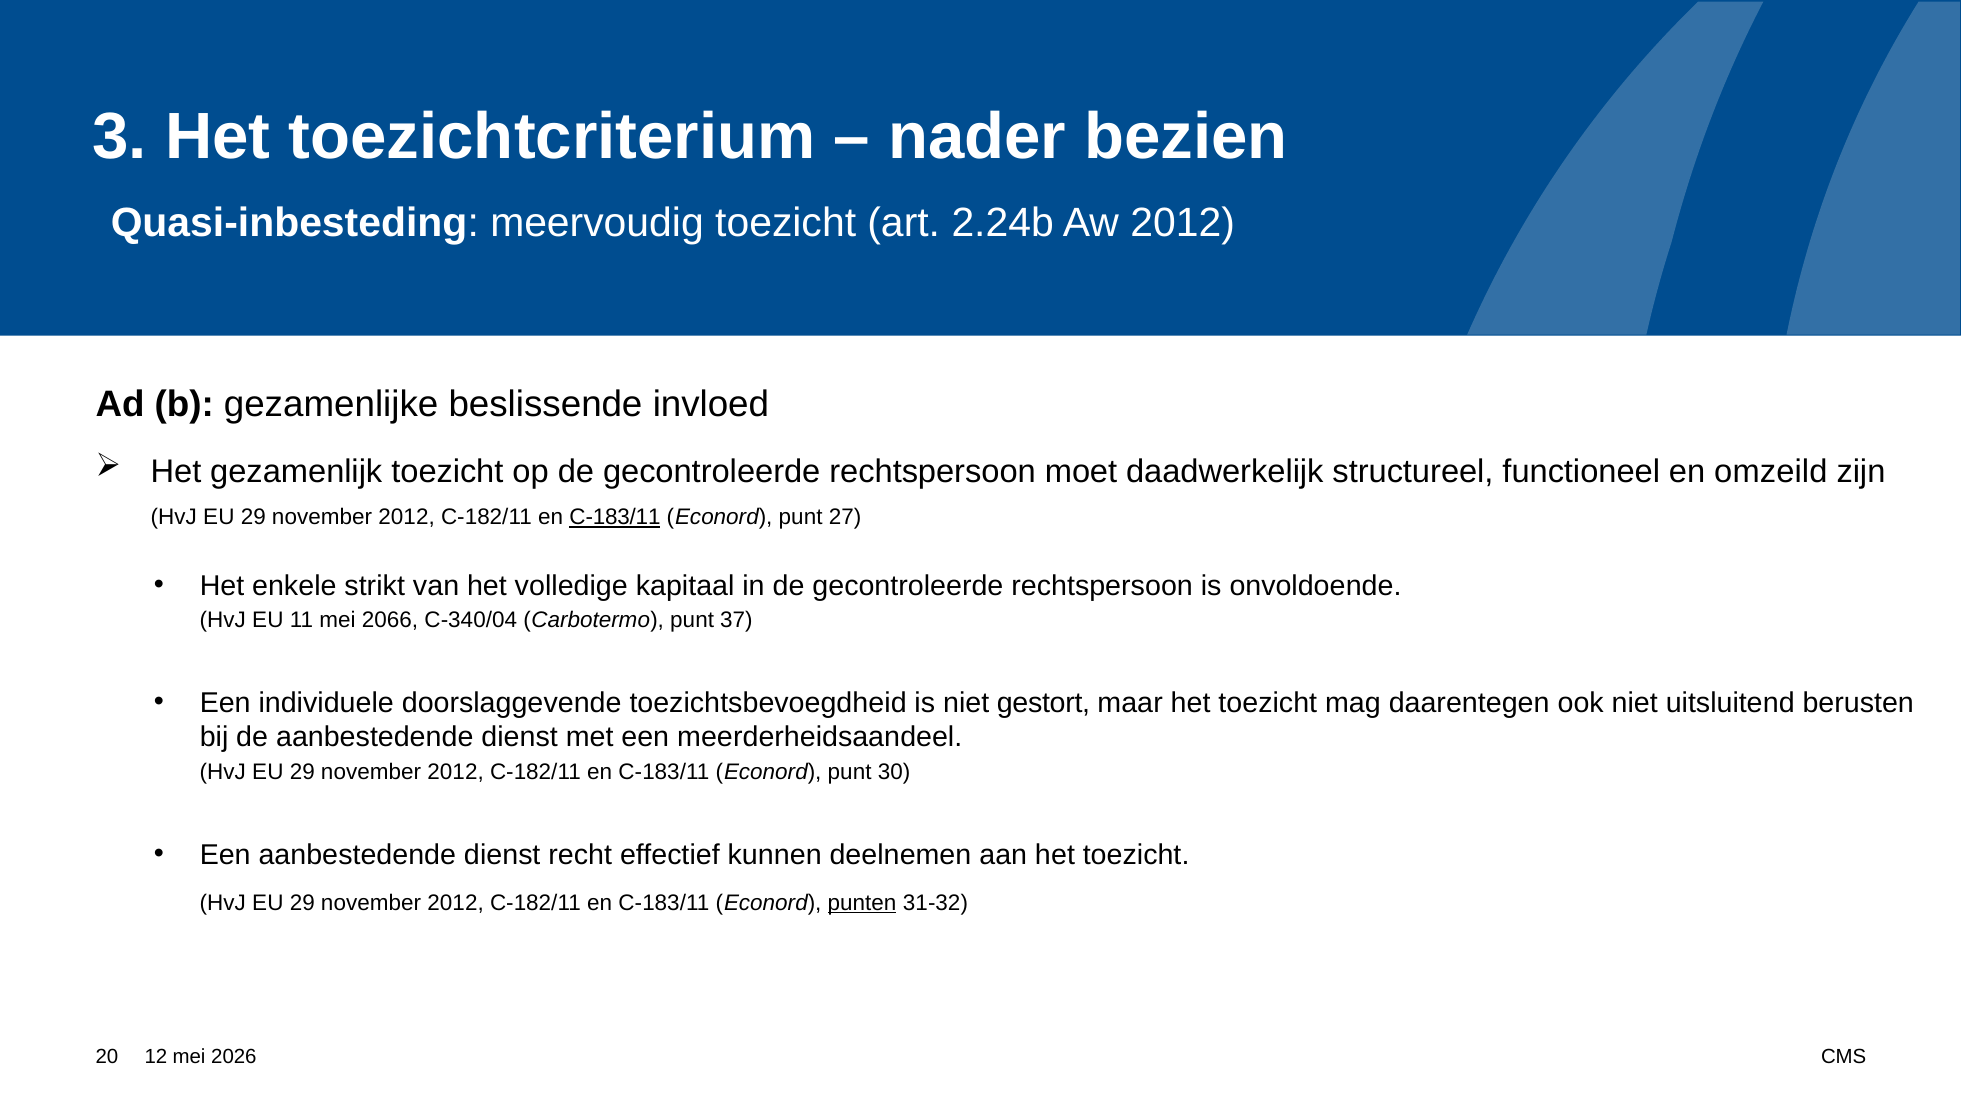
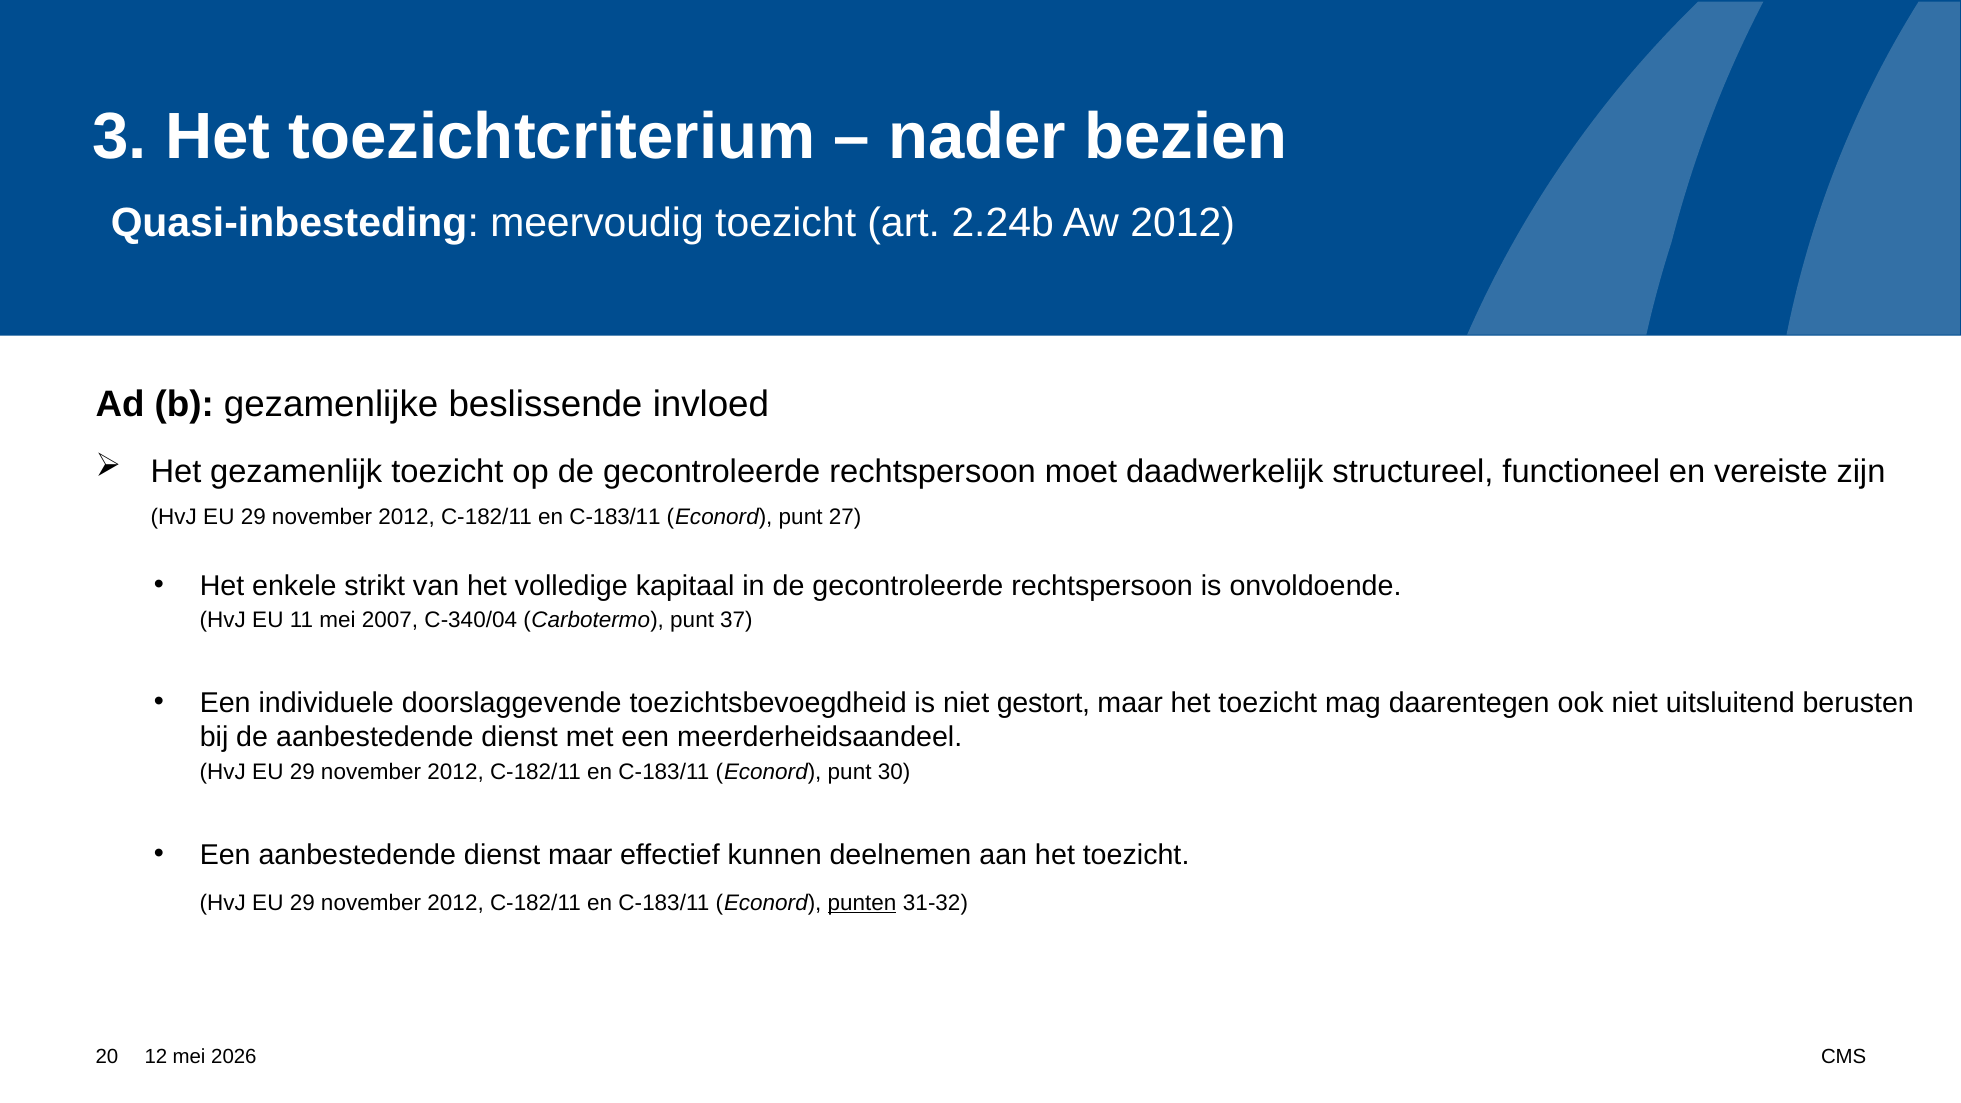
omzeild: omzeild -> vereiste
C-183/11 at (615, 517) underline: present -> none
2066: 2066 -> 2007
dienst recht: recht -> maar
